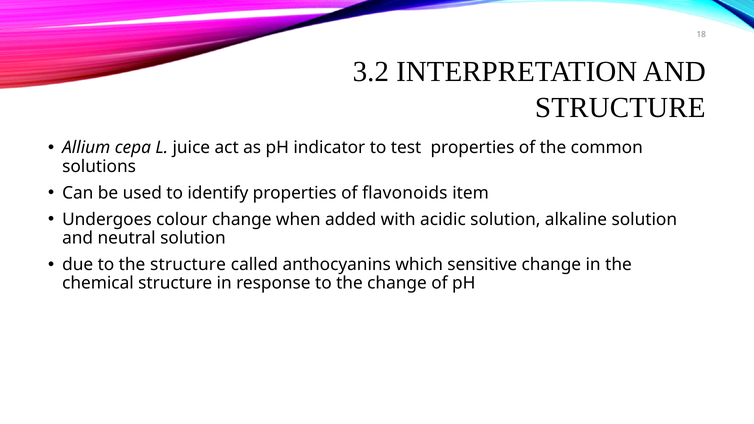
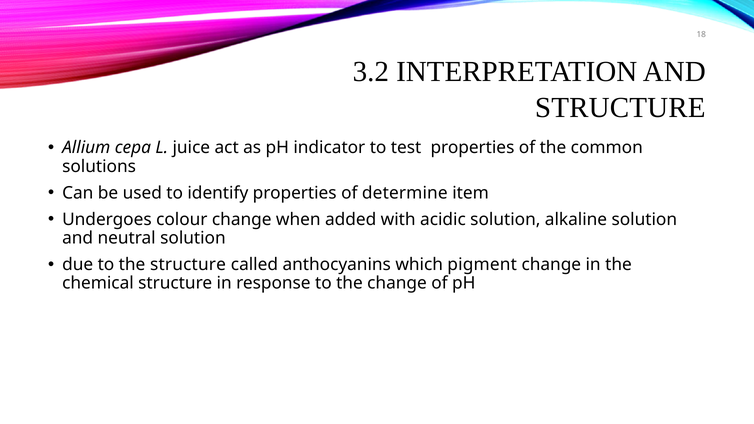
flavonoids: flavonoids -> determine
sensitive: sensitive -> pigment
